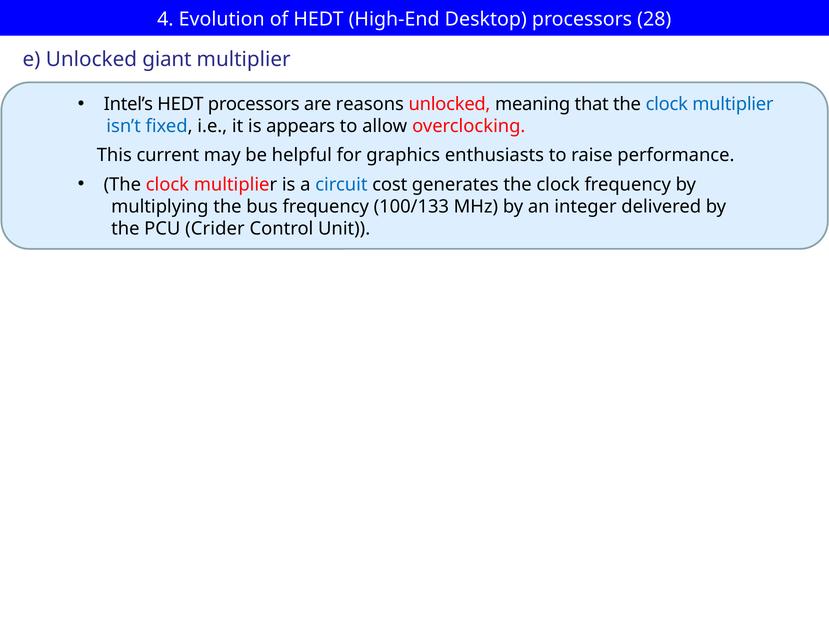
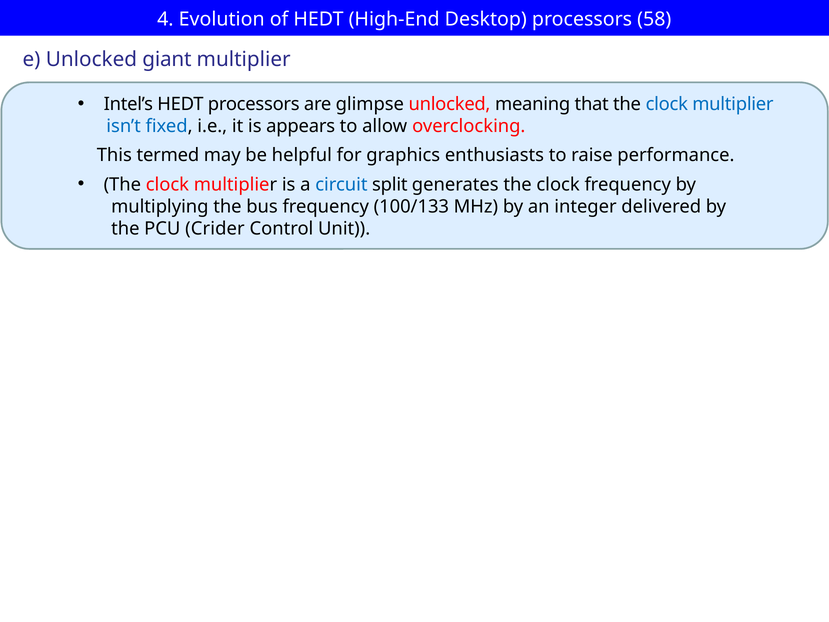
28: 28 -> 58
reasons: reasons -> glimpse
current: current -> termed
cost: cost -> split
